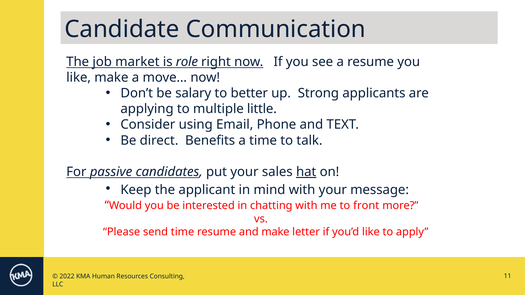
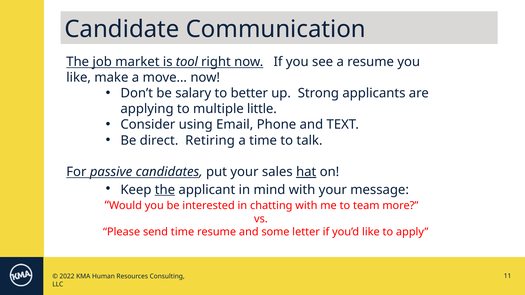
role: role -> tool
Benefits: Benefits -> Retiring
the at (165, 190) underline: none -> present
front: front -> team
and make: make -> some
